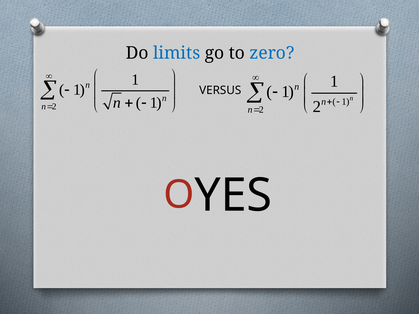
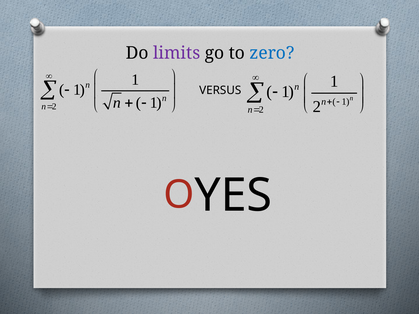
limits colour: blue -> purple
